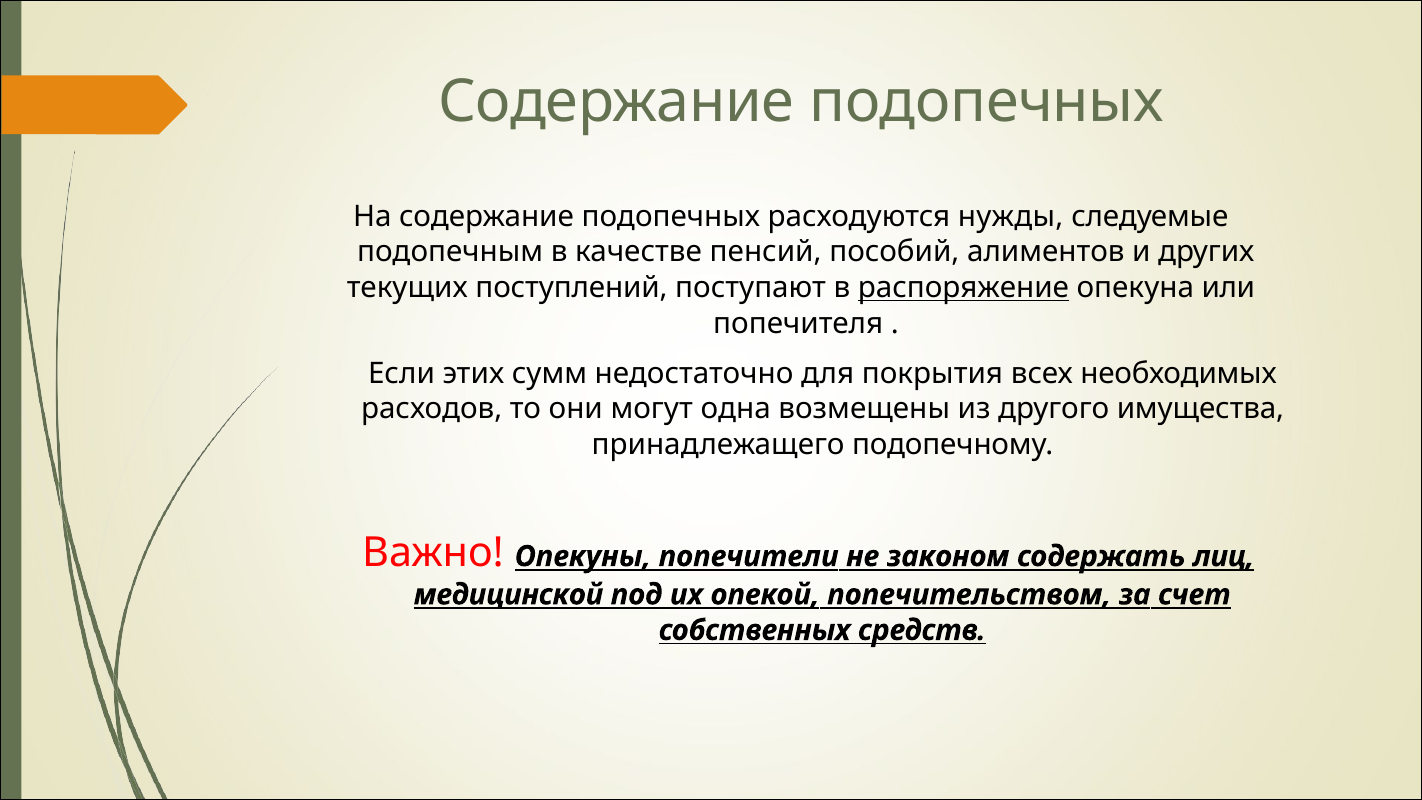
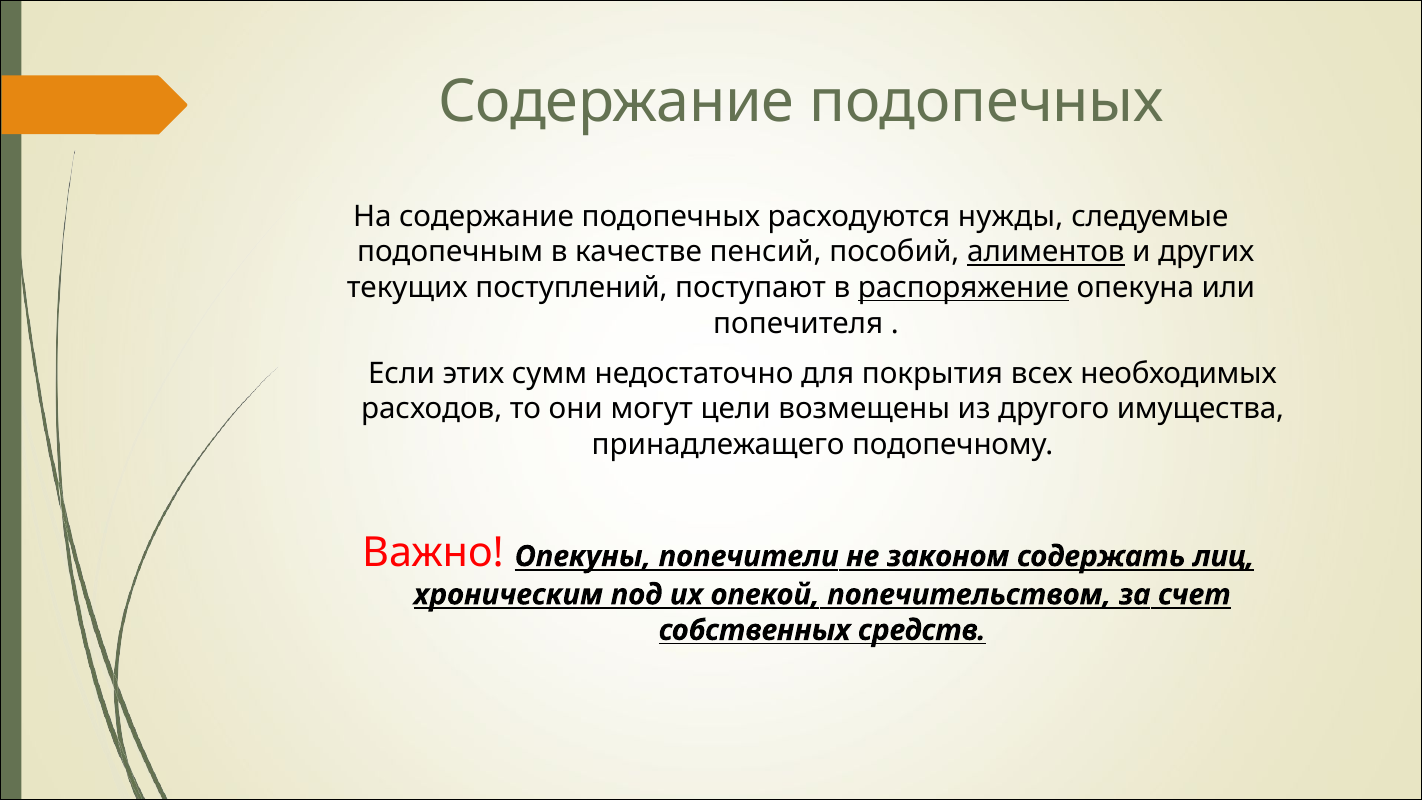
алиментов underline: none -> present
одна: одна -> цели
медицинской: медицинской -> хроническим
